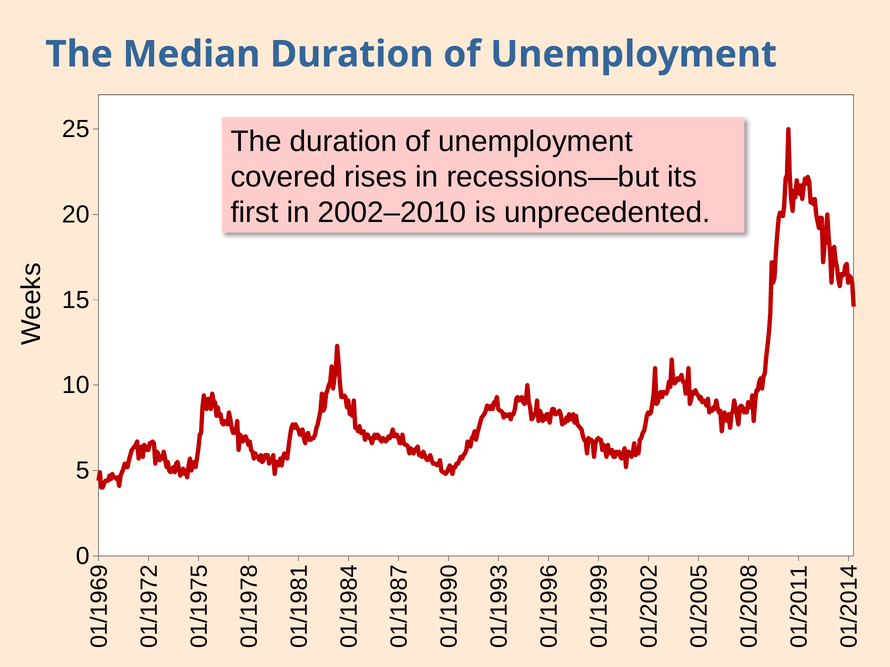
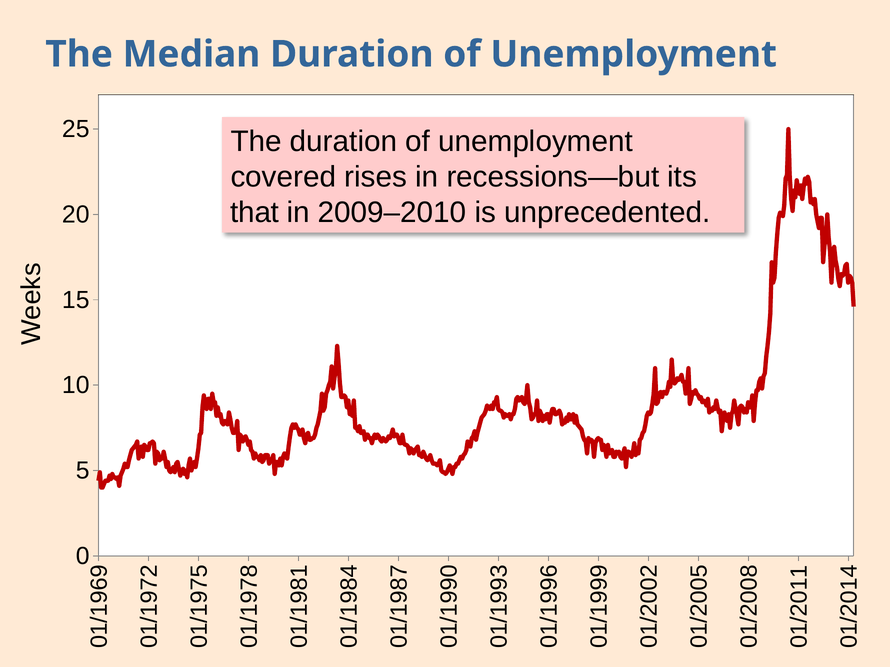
first: first -> that
2002–2010: 2002–2010 -> 2009–2010
